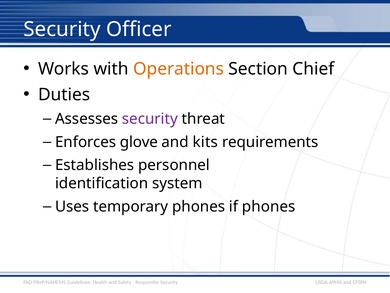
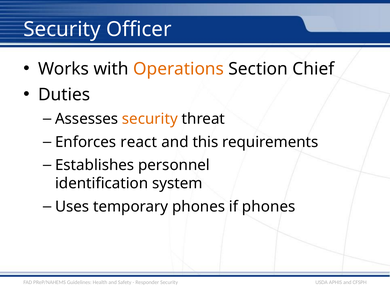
security at (150, 119) colour: purple -> orange
glove: glove -> react
kits: kits -> this
